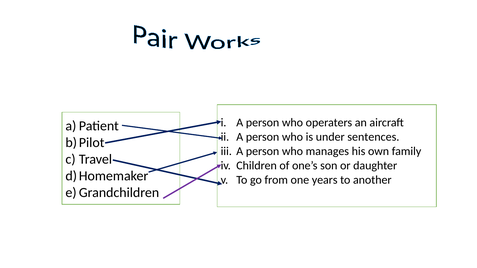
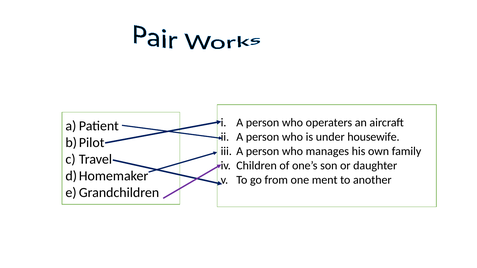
sentences: sentences -> housewife
years: years -> ment
